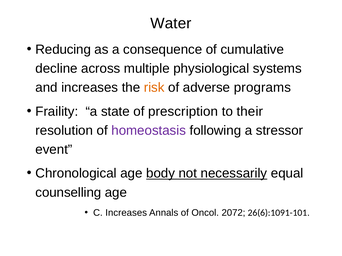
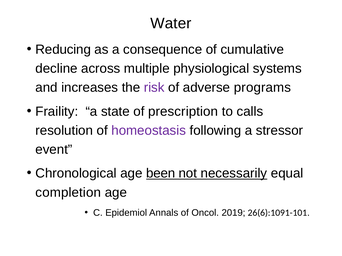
risk colour: orange -> purple
their: their -> calls
body: body -> been
counselling: counselling -> completion
C Increases: Increases -> Epidemiol
2072: 2072 -> 2019
